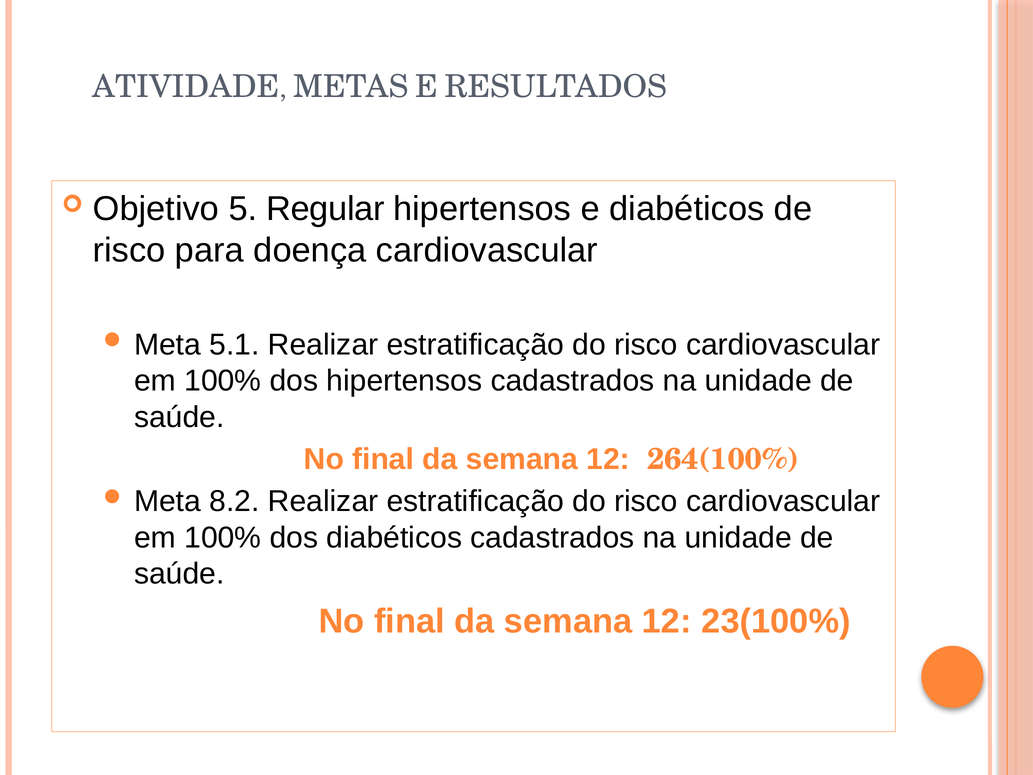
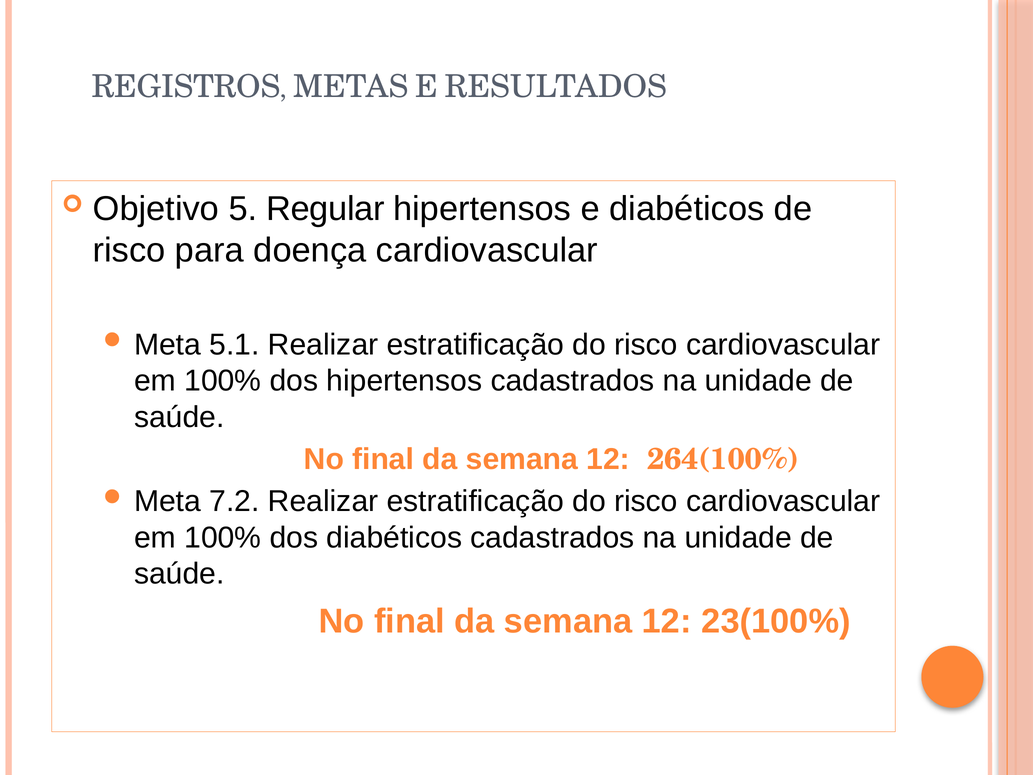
ATIVIDADE: ATIVIDADE -> REGISTROS
8.2: 8.2 -> 7.2
